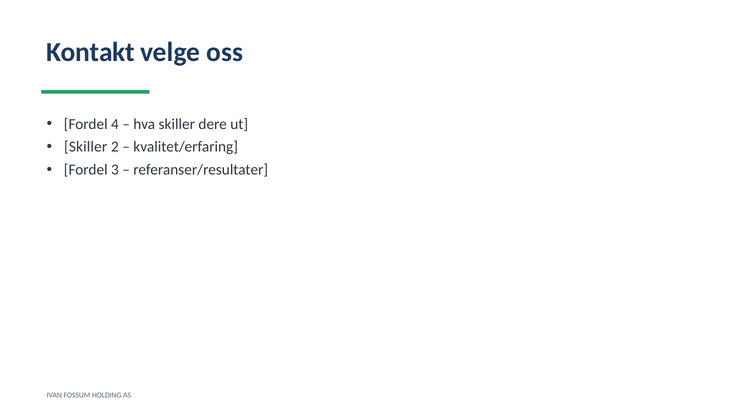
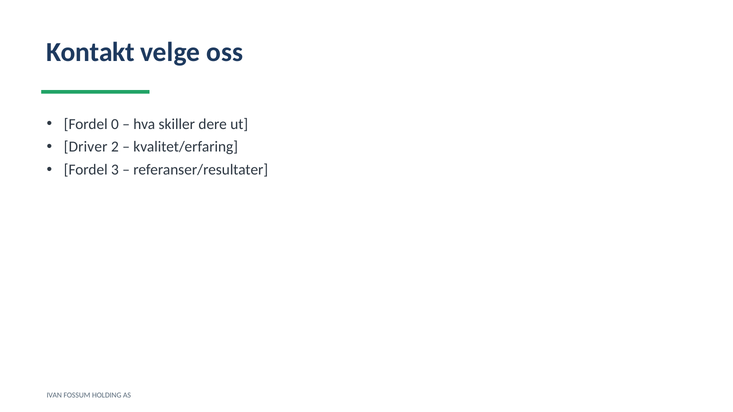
4: 4 -> 0
Skiller at (86, 147): Skiller -> Driver
